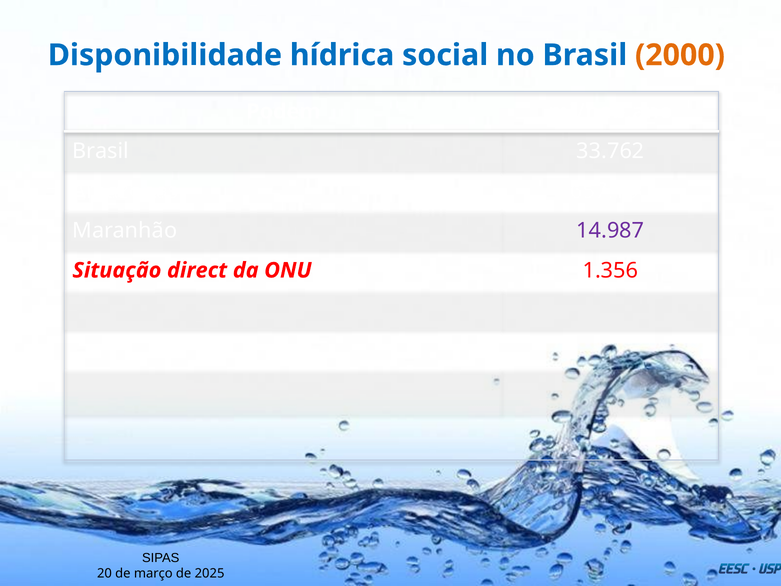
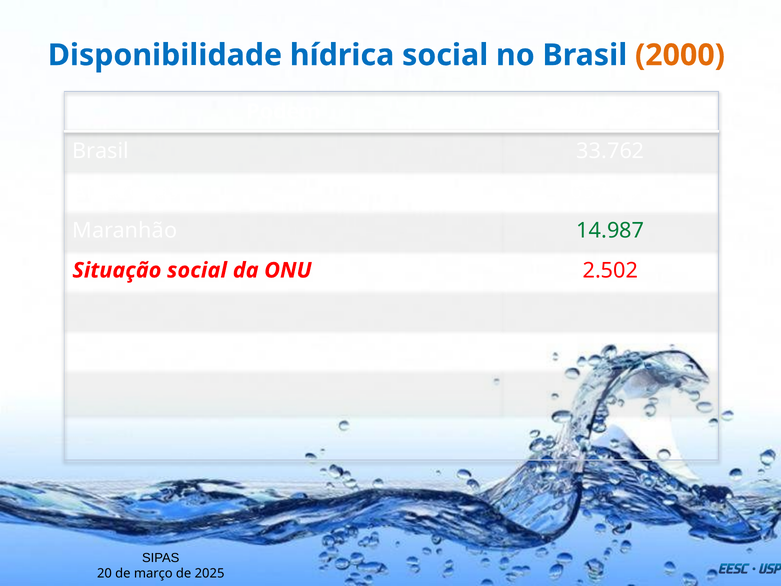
14.987 colour: purple -> green
Situação direct: direct -> social
1.356: 1.356 -> 2.502
